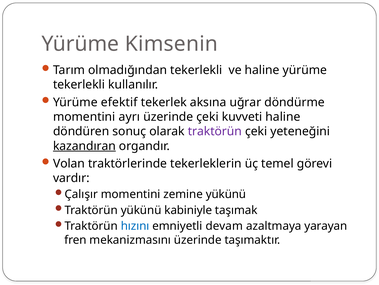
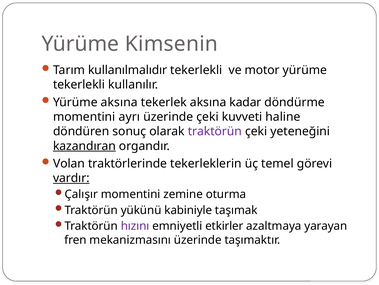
olmadığından: olmadığından -> kullanılmalıdır
ve haline: haline -> motor
Yürüme efektif: efektif -> aksına
uğrar: uğrar -> kadar
vardır underline: none -> present
zemine yükünü: yükünü -> oturma
hızını colour: blue -> purple
devam: devam -> etkirler
